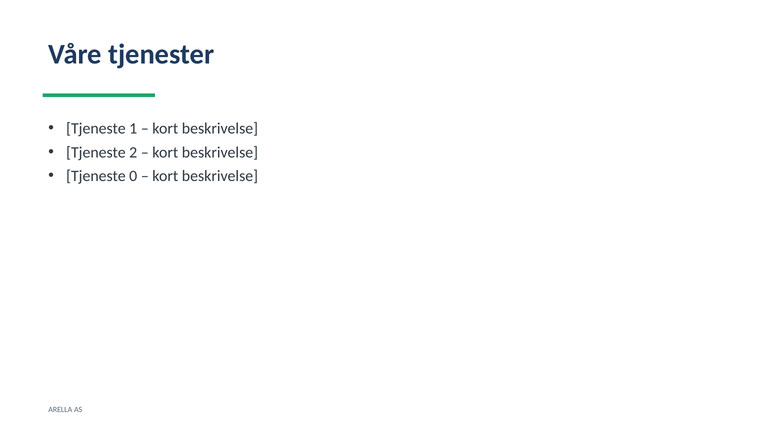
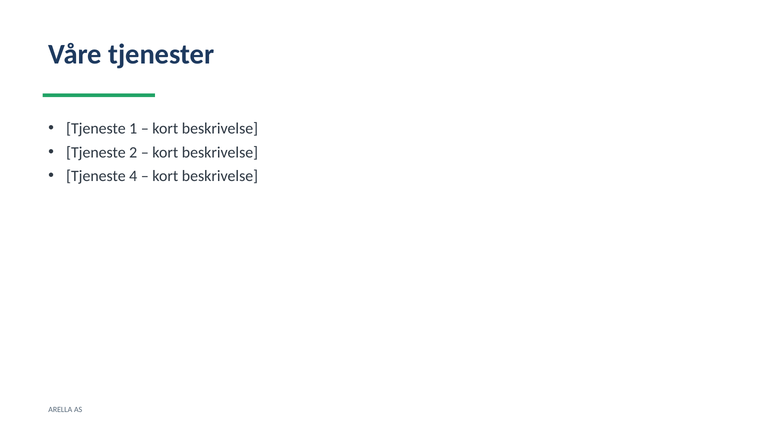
0: 0 -> 4
